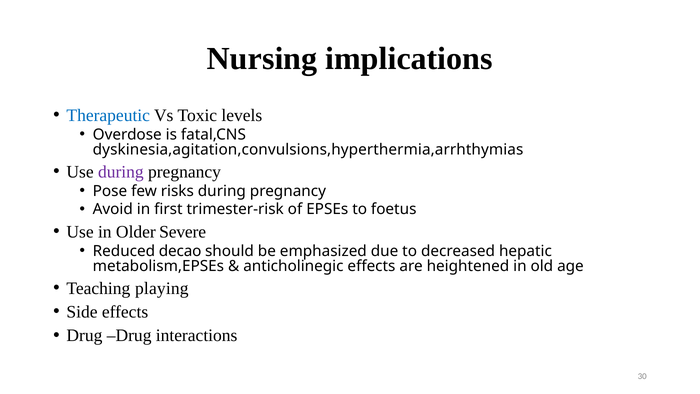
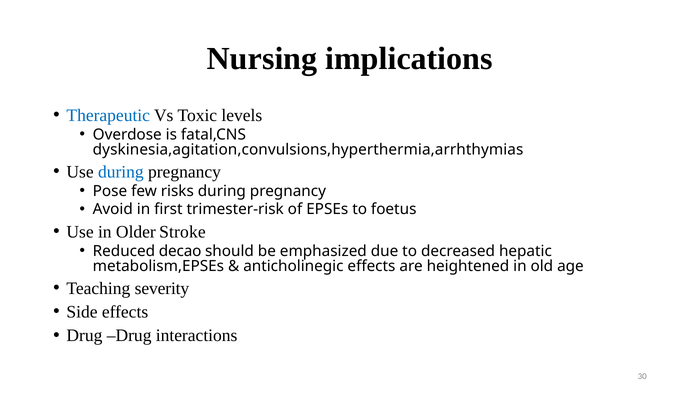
during at (121, 172) colour: purple -> blue
Severe: Severe -> Stroke
playing: playing -> severity
